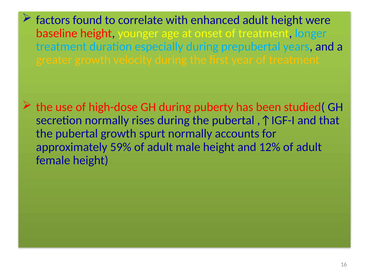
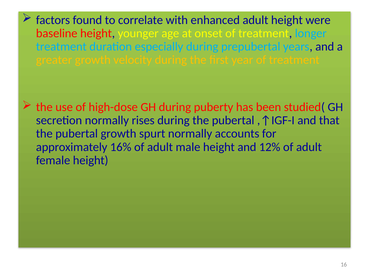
59%: 59% -> 16%
